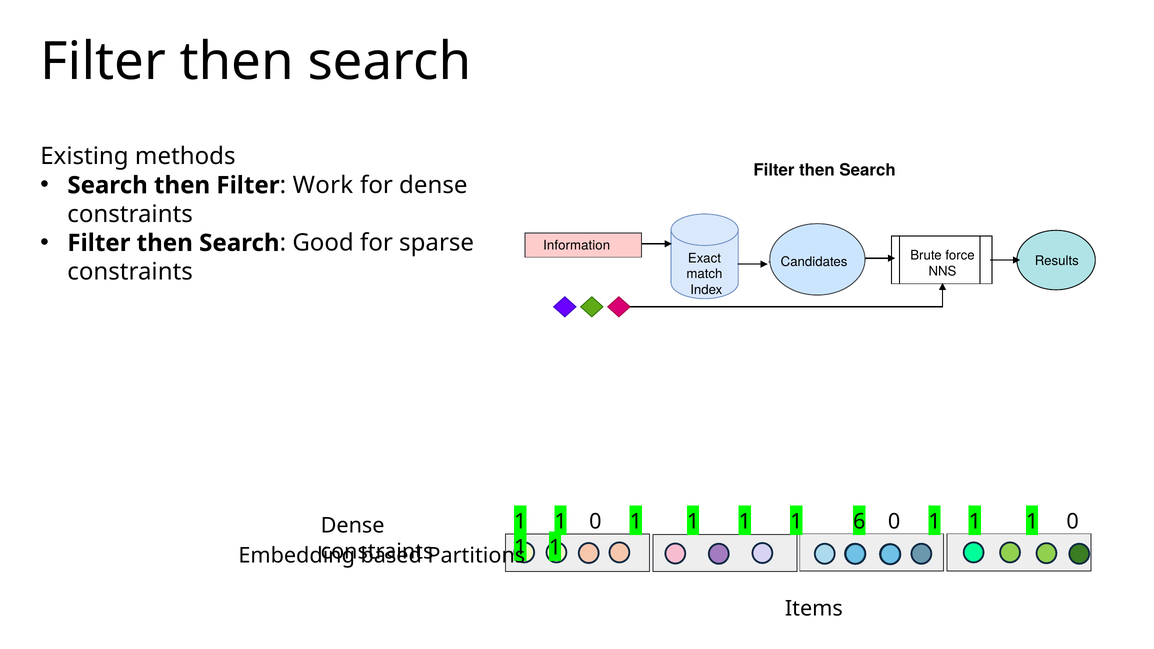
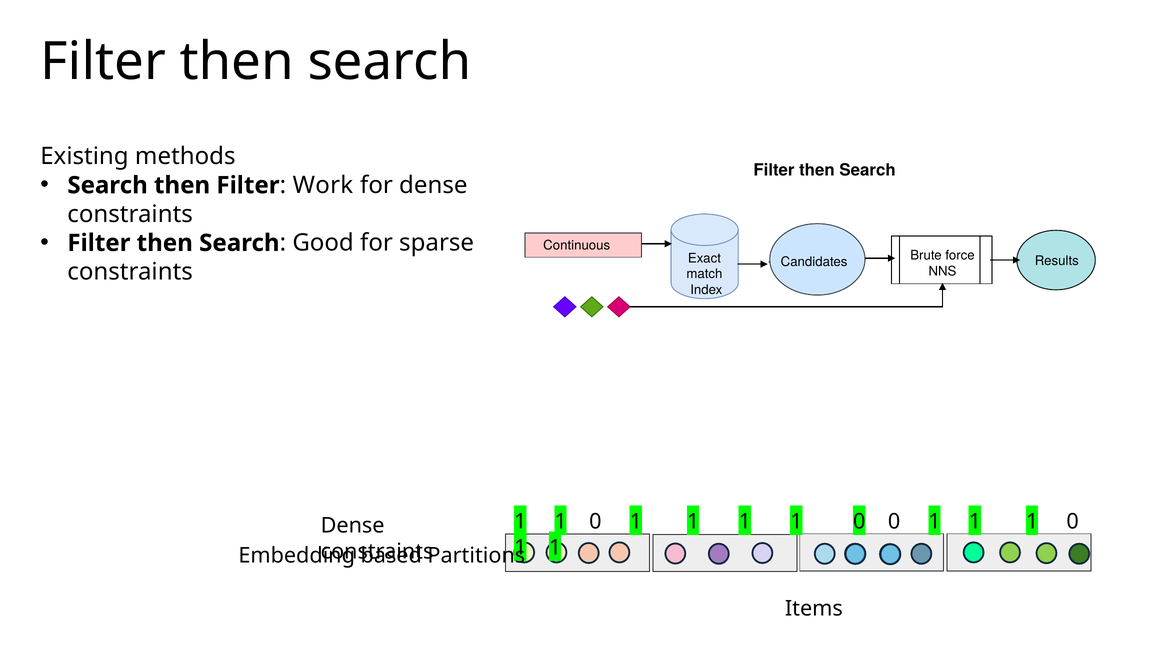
Information: Information -> Continuous
6 at (859, 522): 6 -> 0
